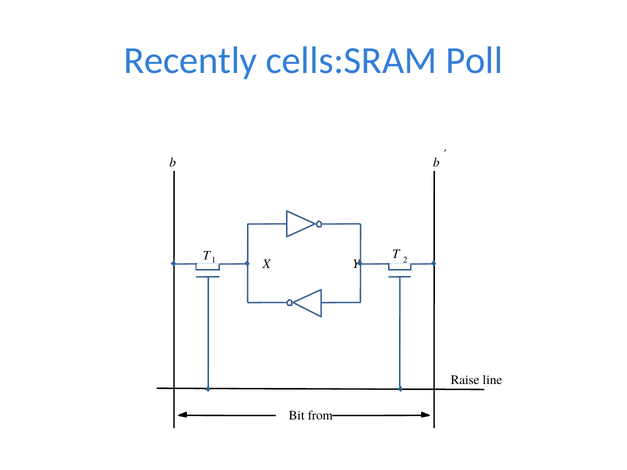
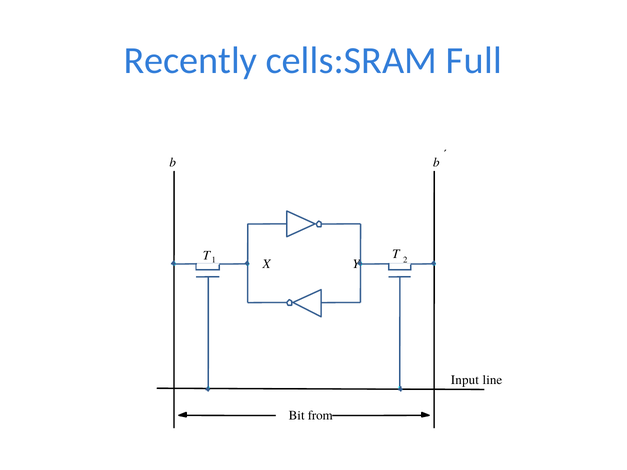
Poll: Poll -> Full
Raise: Raise -> Input
